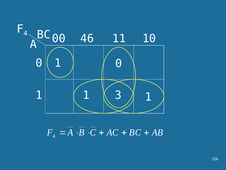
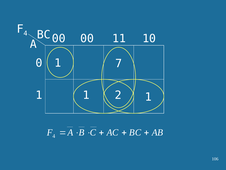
00 46: 46 -> 00
1 0: 0 -> 7
3: 3 -> 2
